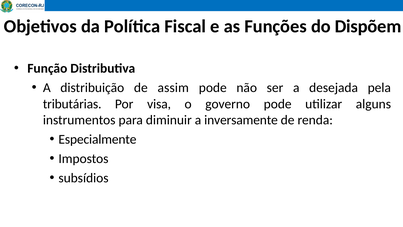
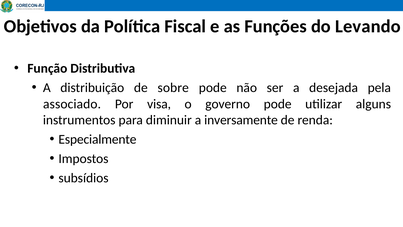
Dispõem: Dispõem -> Levando
assim: assim -> sobre
tributárias: tributárias -> associado
